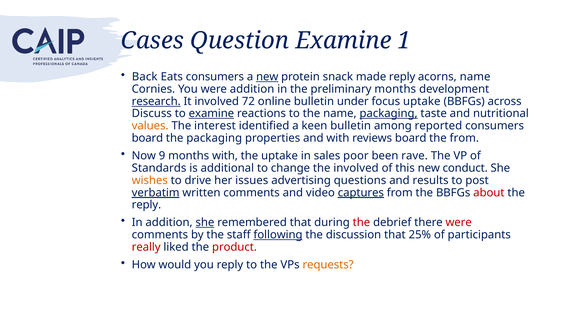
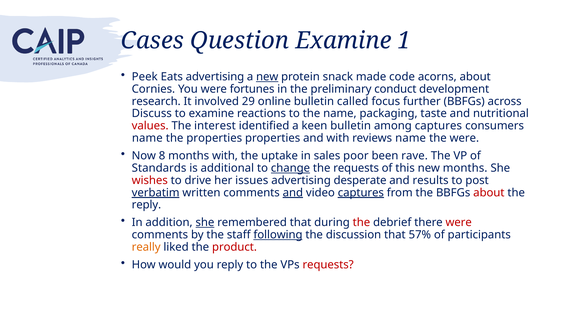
Back: Back -> Peek
Eats consumers: consumers -> advertising
made reply: reply -> code
acorns name: name -> about
were addition: addition -> fortunes
preliminary months: months -> conduct
research underline: present -> none
72: 72 -> 29
under: under -> called
focus uptake: uptake -> further
examine at (211, 114) underline: present -> none
packaging at (389, 114) underline: present -> none
values colour: orange -> red
among reported: reported -> captures
board at (147, 138): board -> name
the packaging: packaging -> properties
reviews board: board -> name
the from: from -> were
9: 9 -> 8
change underline: none -> present
the involved: involved -> requests
new conduct: conduct -> months
wishes colour: orange -> red
questions: questions -> desperate
and at (293, 193) underline: none -> present
25%: 25% -> 57%
really colour: red -> orange
requests at (328, 265) colour: orange -> red
